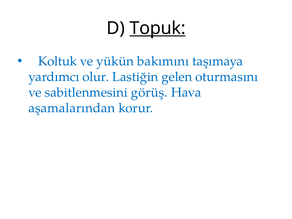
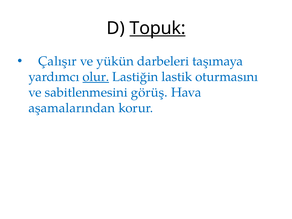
Koltuk: Koltuk -> Çalışır
bakımını: bakımını -> darbeleri
olur underline: none -> present
gelen: gelen -> lastik
